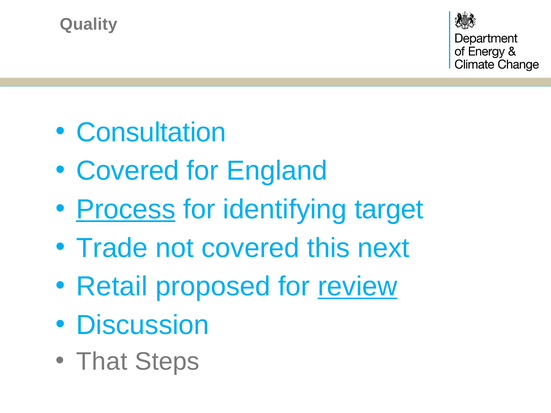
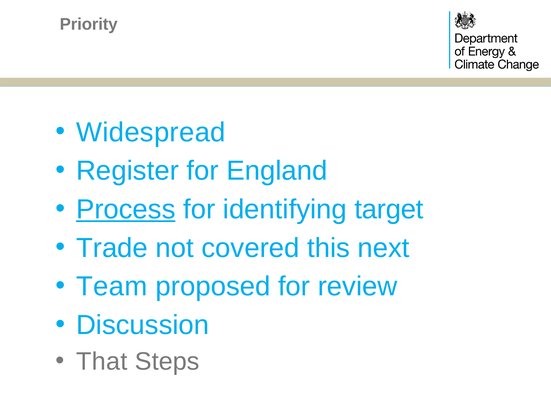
Quality: Quality -> Priority
Consultation: Consultation -> Widespread
Covered at (128, 171): Covered -> Register
Retail: Retail -> Team
review underline: present -> none
